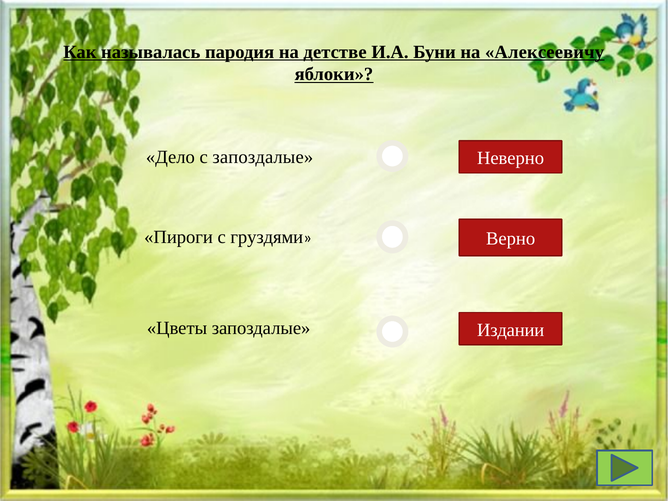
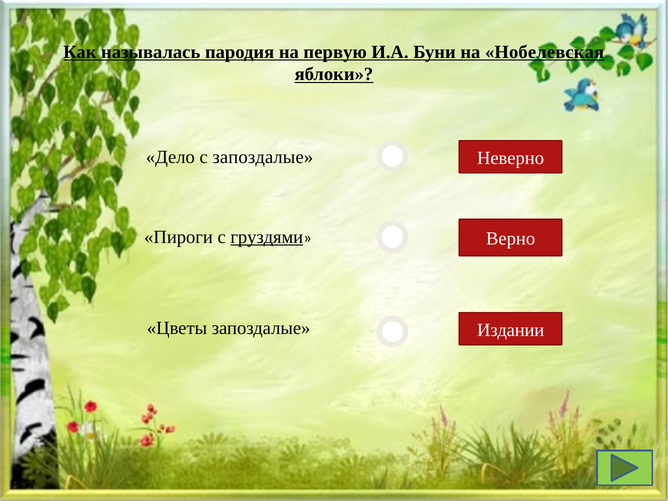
детстве: детстве -> первую
Алексеевичу: Алексеевичу -> Нобелевская
груздями underline: none -> present
